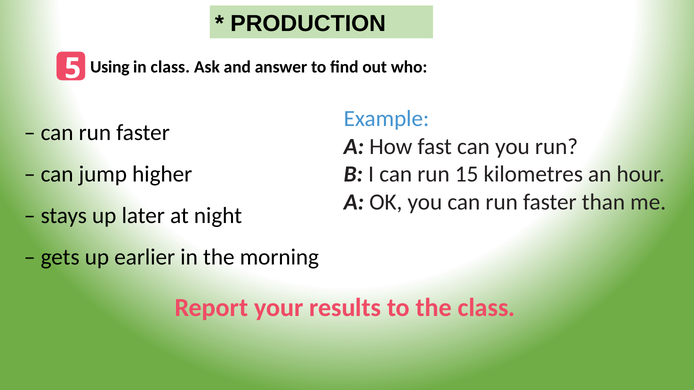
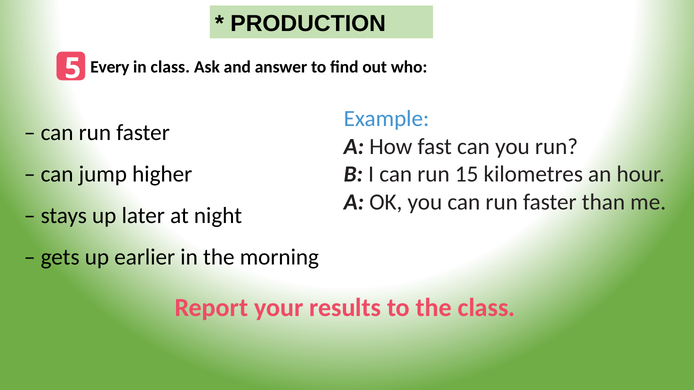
Using: Using -> Every
